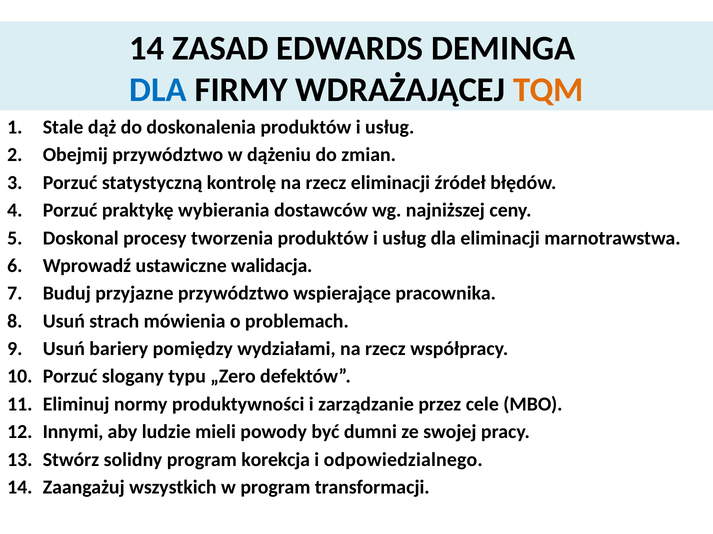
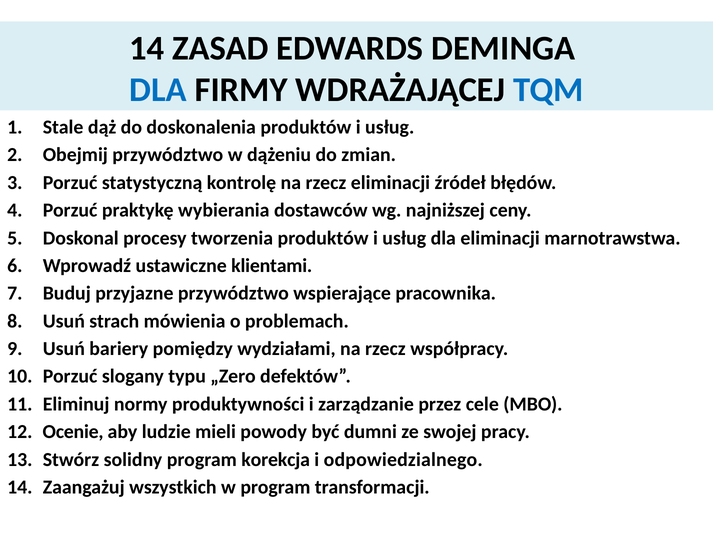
TQM colour: orange -> blue
walidacja: walidacja -> klientami
Innymi: Innymi -> Ocenie
